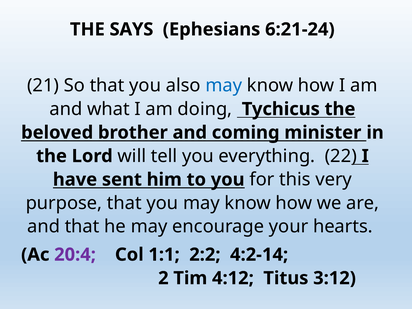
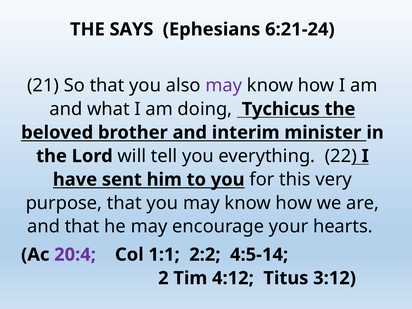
may at (224, 86) colour: blue -> purple
coming: coming -> interim
4:2-14: 4:2-14 -> 4:5-14
